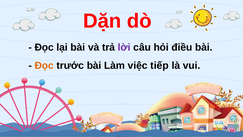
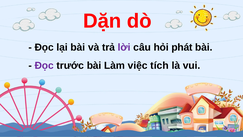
điều: điều -> phát
Đọc at (44, 65) colour: orange -> purple
tiếp: tiếp -> tích
